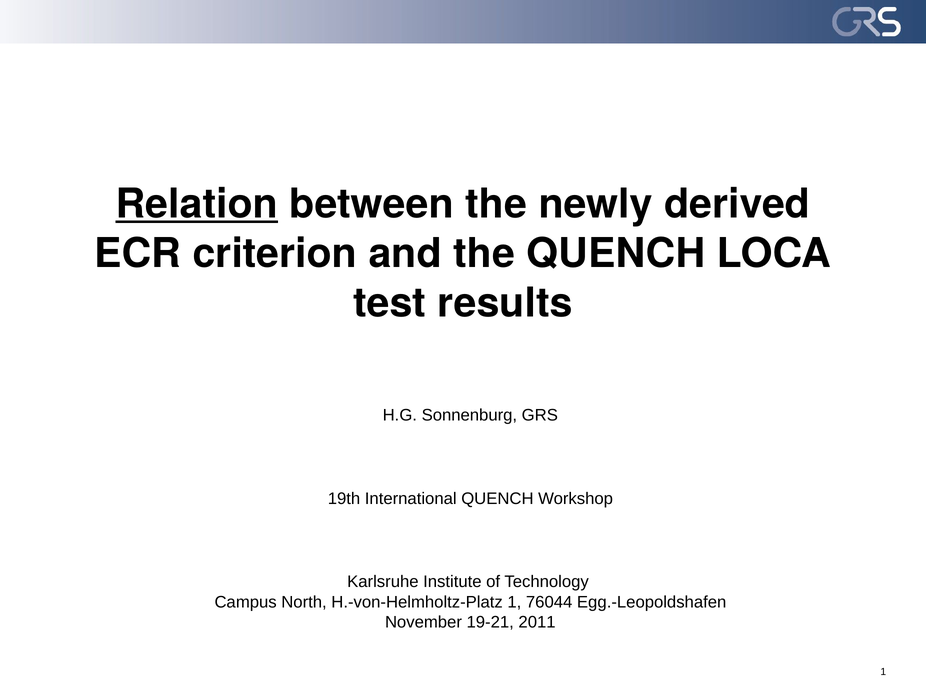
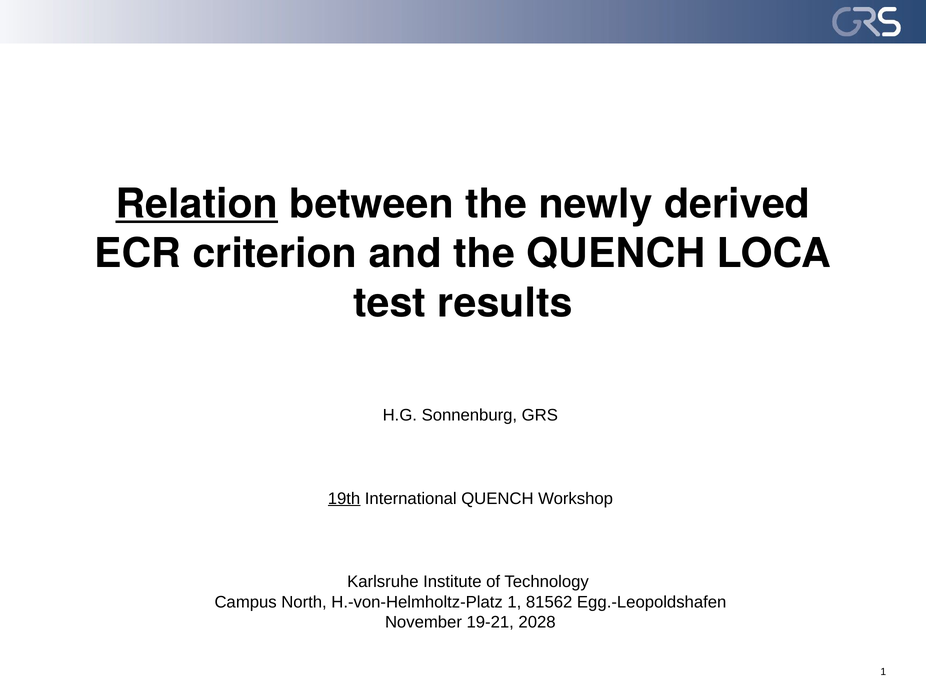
19th underline: none -> present
76044: 76044 -> 81562
2011: 2011 -> 2028
